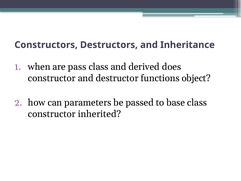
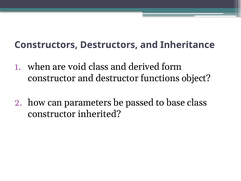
pass: pass -> void
does: does -> form
